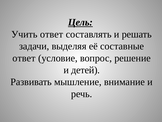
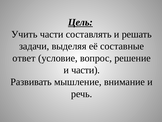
Учить ответ: ответ -> части
и детей: детей -> части
